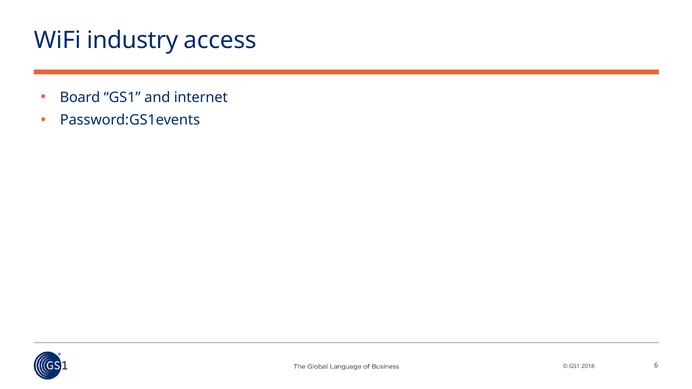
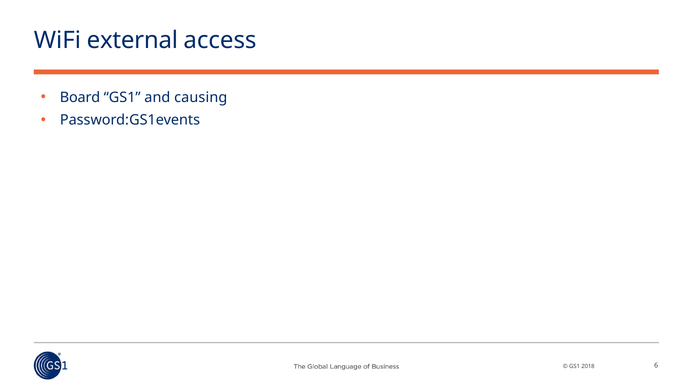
industry: industry -> external
internet: internet -> causing
